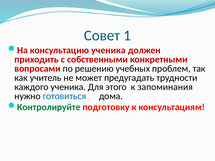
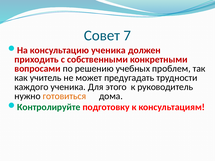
1: 1 -> 7
запоминания: запоминания -> руководитель
готовиться colour: blue -> orange
